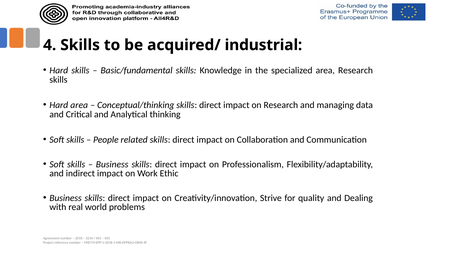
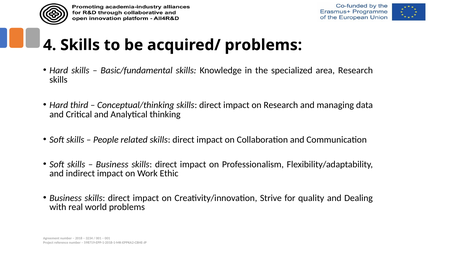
acquired/ industrial: industrial -> problems
Hard area: area -> third
